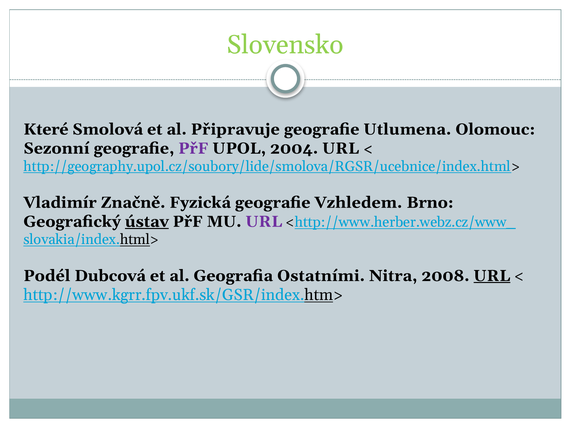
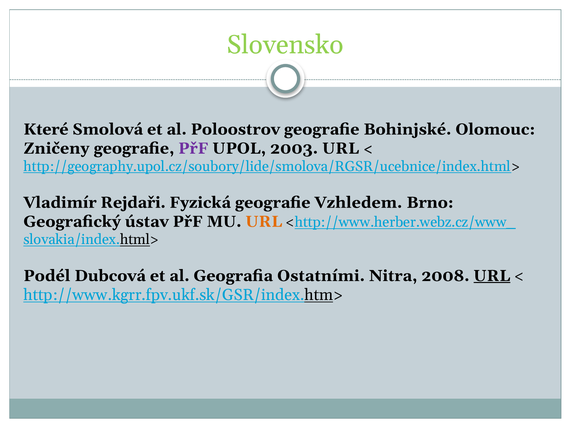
Připravuje: Připravuje -> Poloostrov
Utlumena: Utlumena -> Bohinjské
Sezonní: Sezonní -> Zničeny
2004: 2004 -> 2003
Značně: Značně -> Rejdaři
ústav underline: present -> none
URL at (264, 222) colour: purple -> orange
